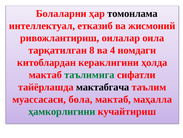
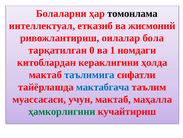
оила: оила -> бола
8: 8 -> 0
4: 4 -> 1
таълимига colour: green -> blue
мактабгача colour: black -> blue
бола: бола -> учун
